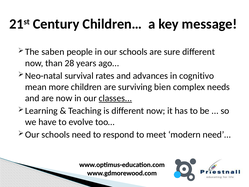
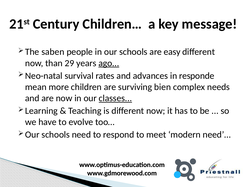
sure: sure -> easy
28: 28 -> 29
ago underline: none -> present
cognitivo: cognitivo -> responde
